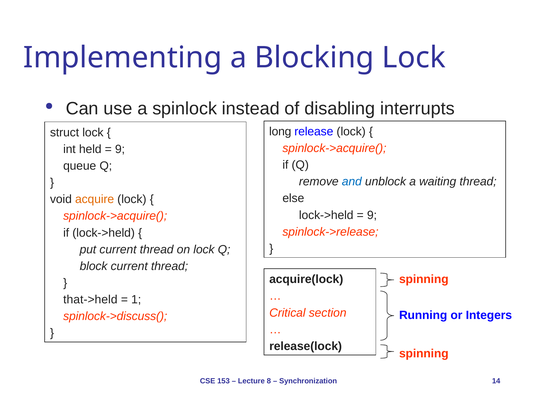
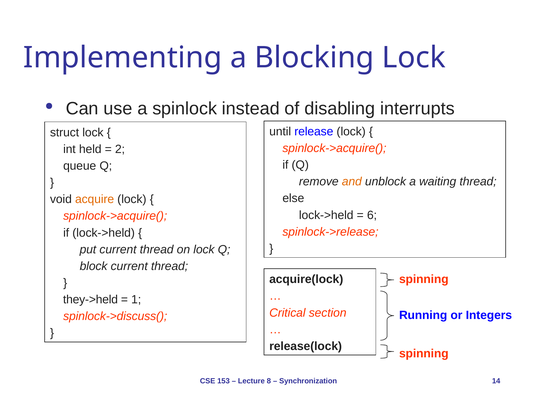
long: long -> until
9 at (120, 149): 9 -> 2
and colour: blue -> orange
9 at (372, 215): 9 -> 6
that->held: that->held -> they->held
